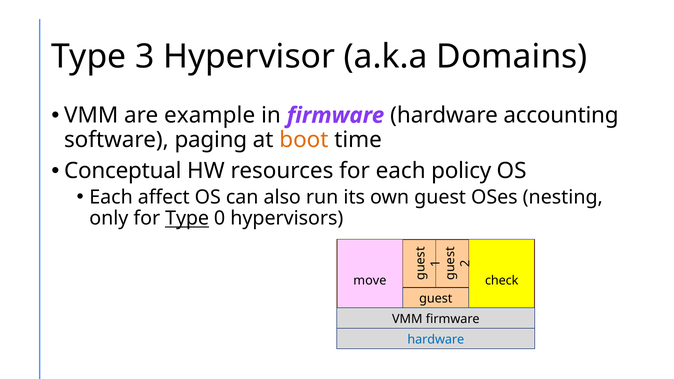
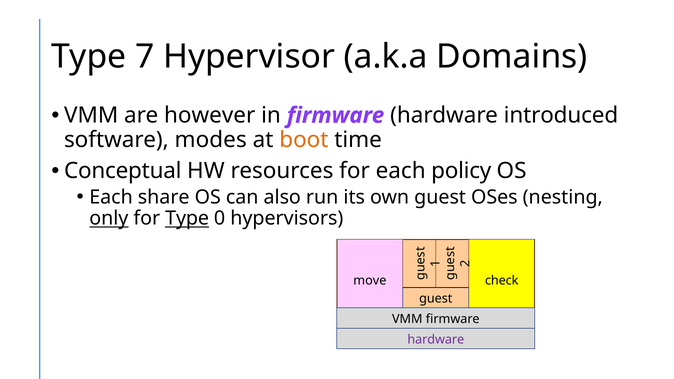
3: 3 -> 7
example: example -> however
accounting: accounting -> introduced
paging: paging -> modes
affect: affect -> share
only underline: none -> present
hardware at (436, 339) colour: blue -> purple
